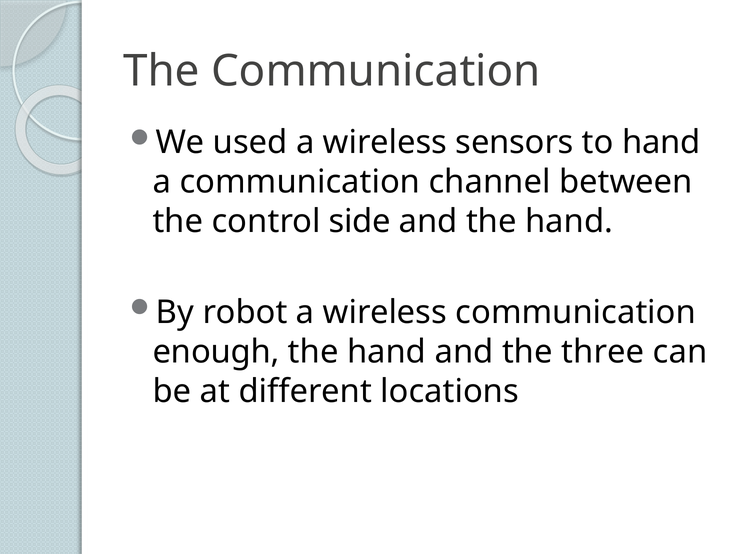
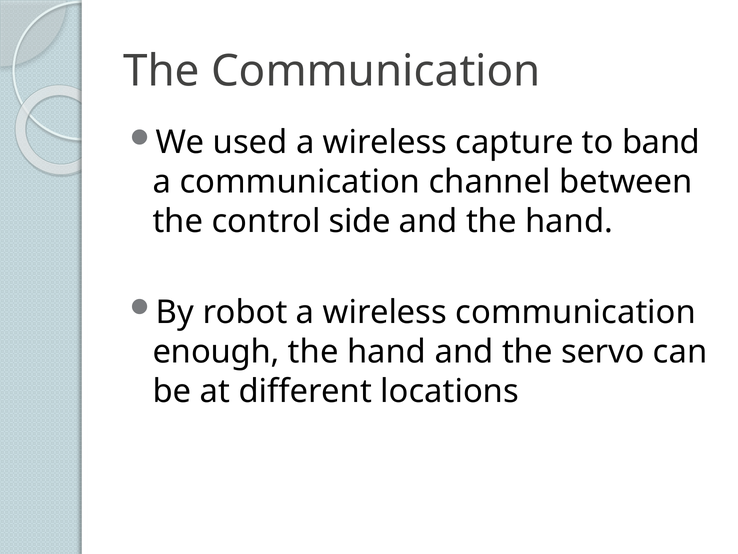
sensors: sensors -> capture
to hand: hand -> band
three: three -> servo
